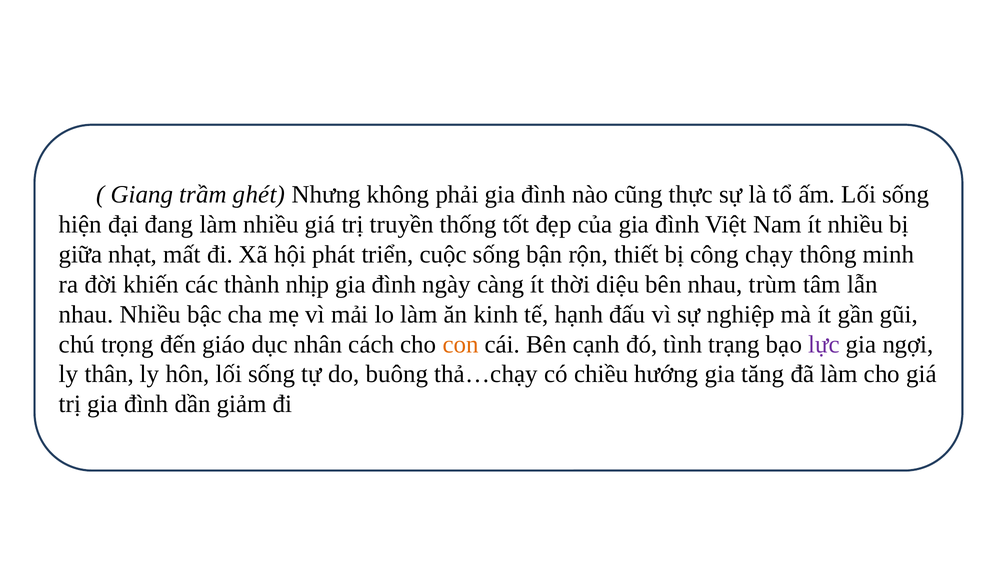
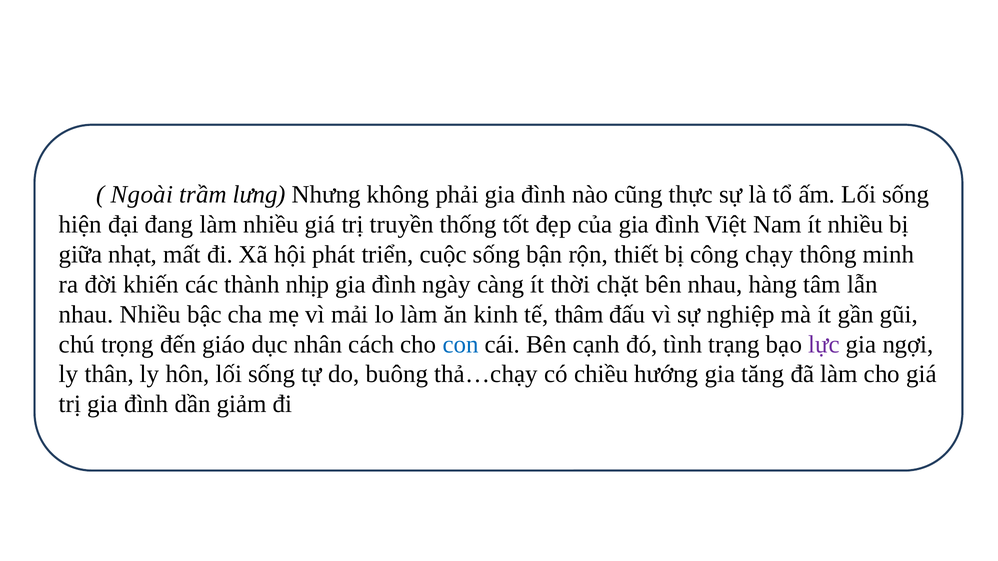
Giang: Giang -> Ngoài
ghét: ghét -> lưng
diệu: diệu -> chặt
trùm: trùm -> hàng
hạnh: hạnh -> thâm
con colour: orange -> blue
